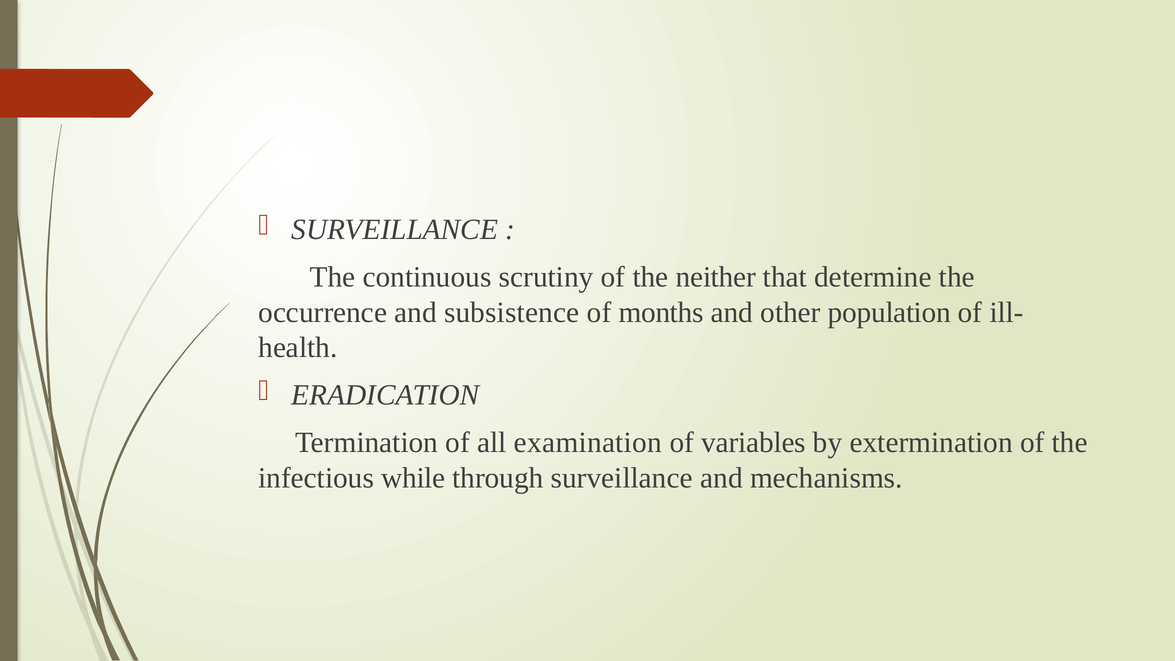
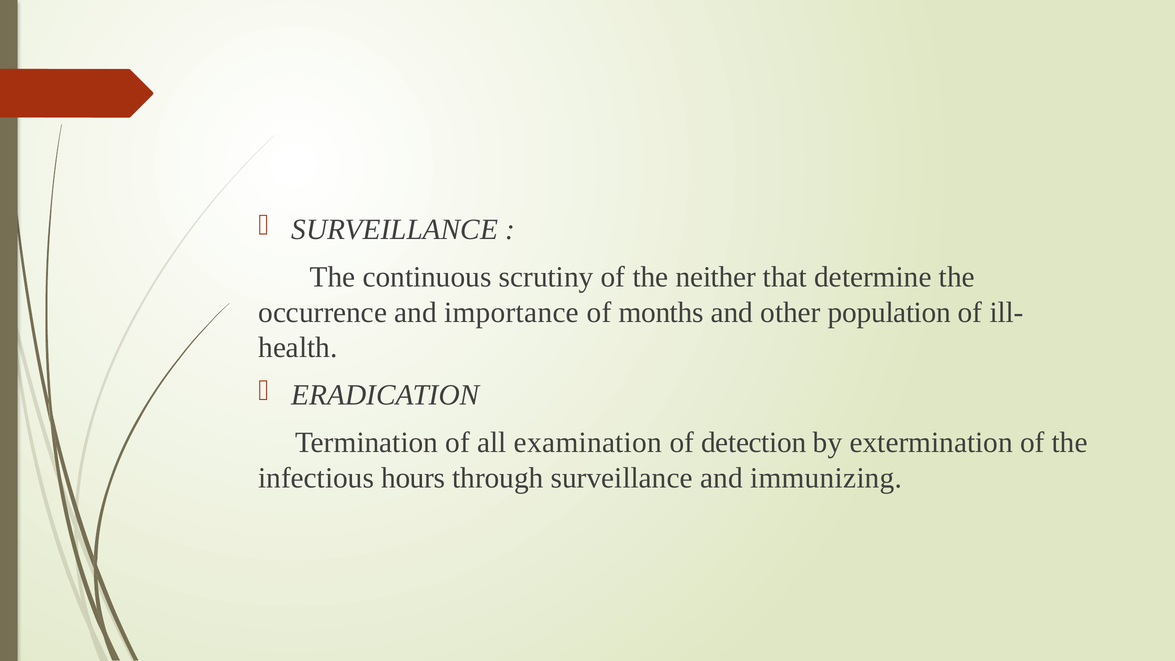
subsistence: subsistence -> importance
variables: variables -> detection
while: while -> hours
mechanisms: mechanisms -> immunizing
